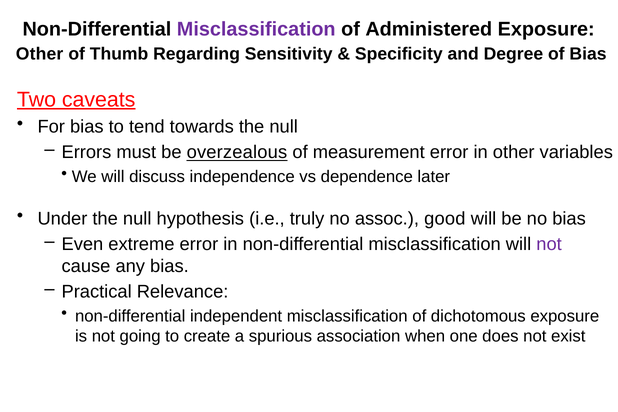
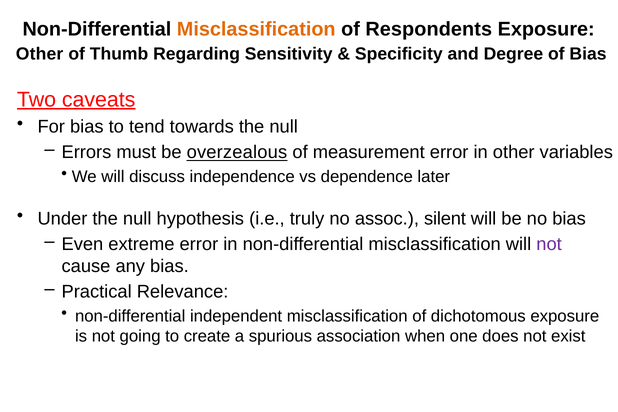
Misclassification at (256, 29) colour: purple -> orange
Administered: Administered -> Respondents
good: good -> silent
